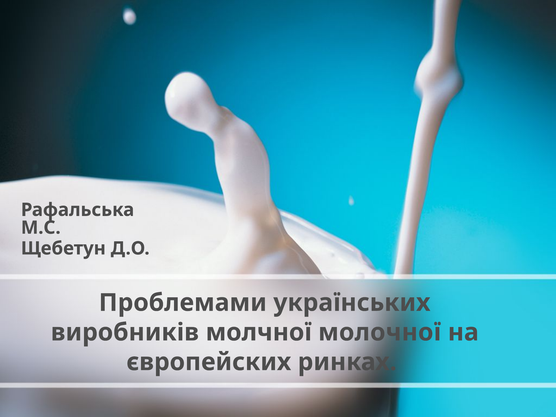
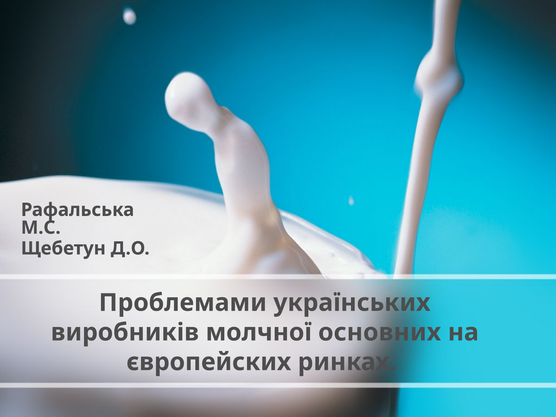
молочної: молочної -> основних
